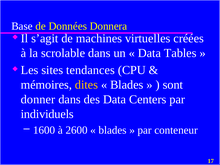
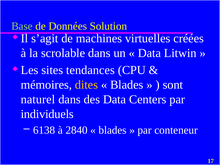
Base colour: white -> light green
Donnera: Donnera -> Solution
Tables: Tables -> Litwin
donner: donner -> naturel
1600: 1600 -> 6138
2600: 2600 -> 2840
